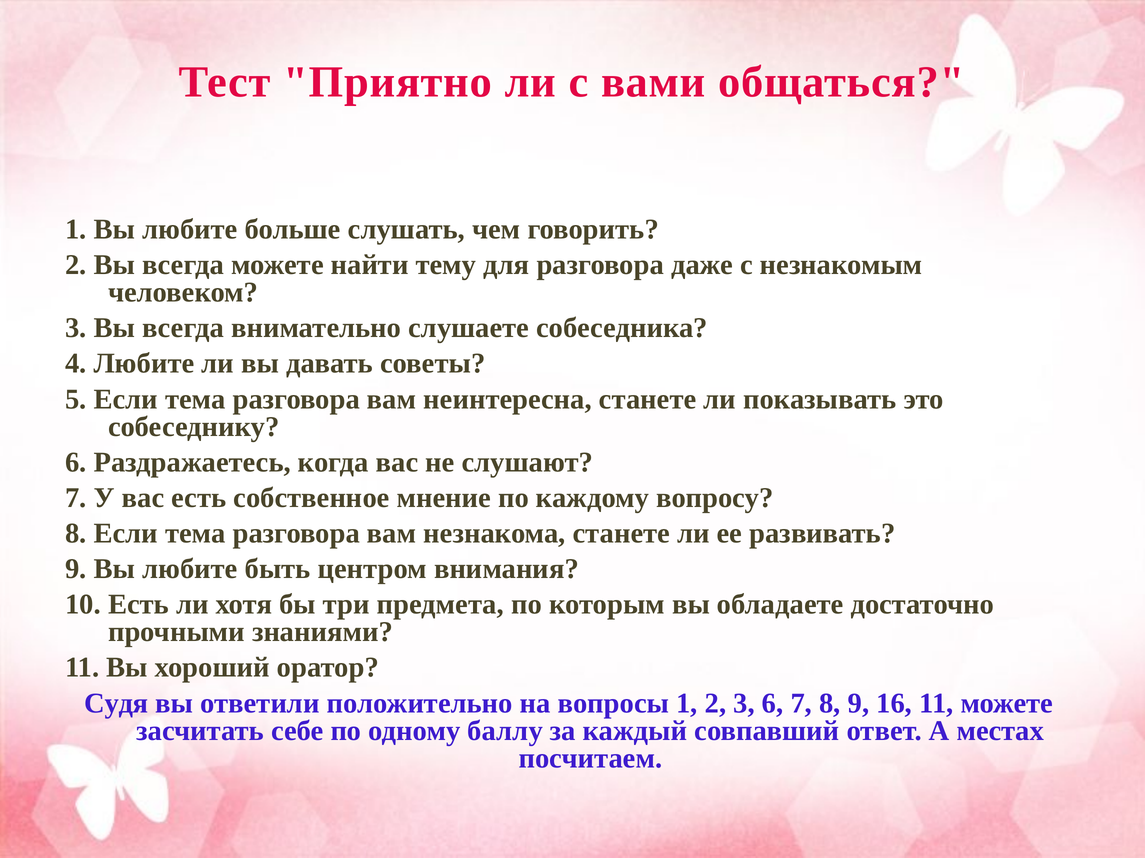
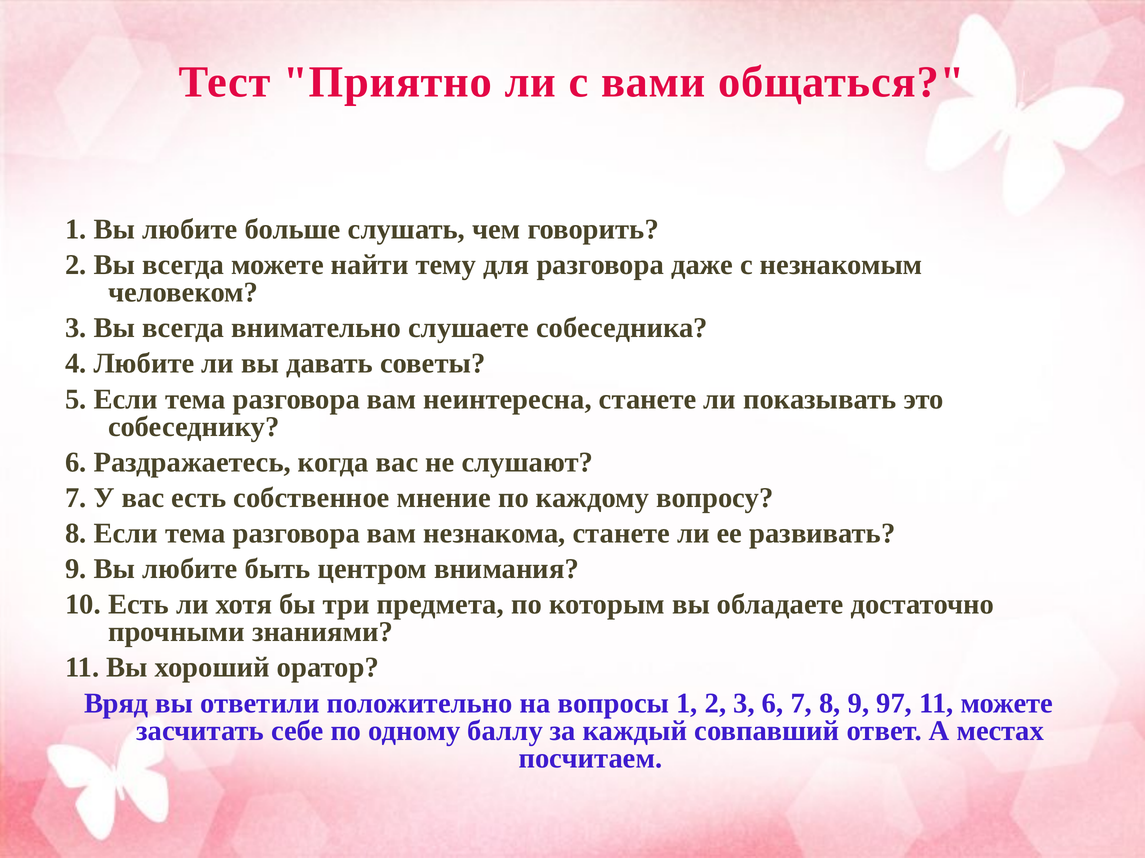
Судя: Судя -> Вряд
16: 16 -> 97
